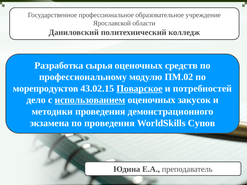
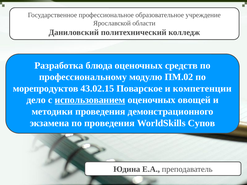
сырья: сырья -> блюда
Поварское underline: present -> none
потребностей: потребностей -> компетенции
закусок: закусок -> овощей
